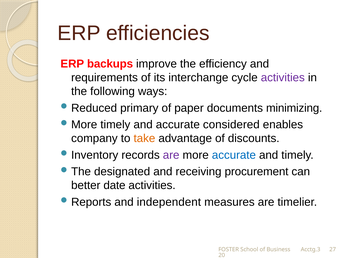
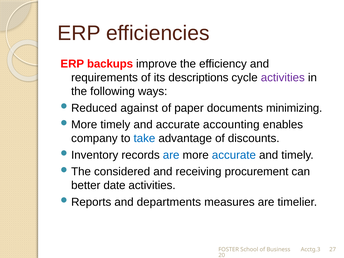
interchange: interchange -> descriptions
primary: primary -> against
considered: considered -> accounting
take colour: orange -> blue
are at (171, 155) colour: purple -> blue
designated: designated -> considered
independent: independent -> departments
